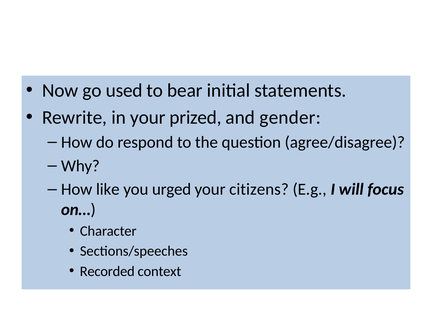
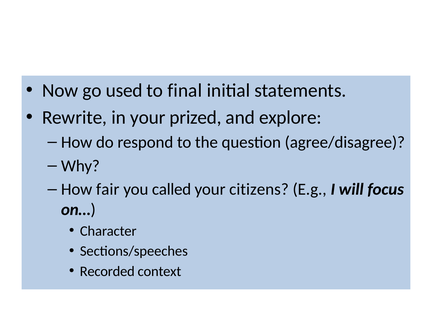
bear: bear -> final
gender: gender -> explore
like: like -> fair
urged: urged -> called
